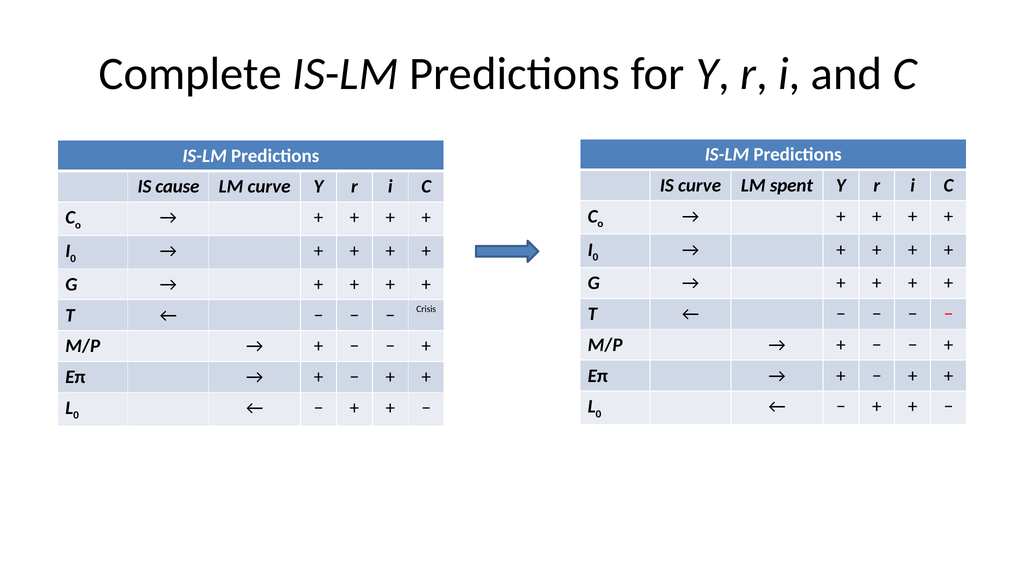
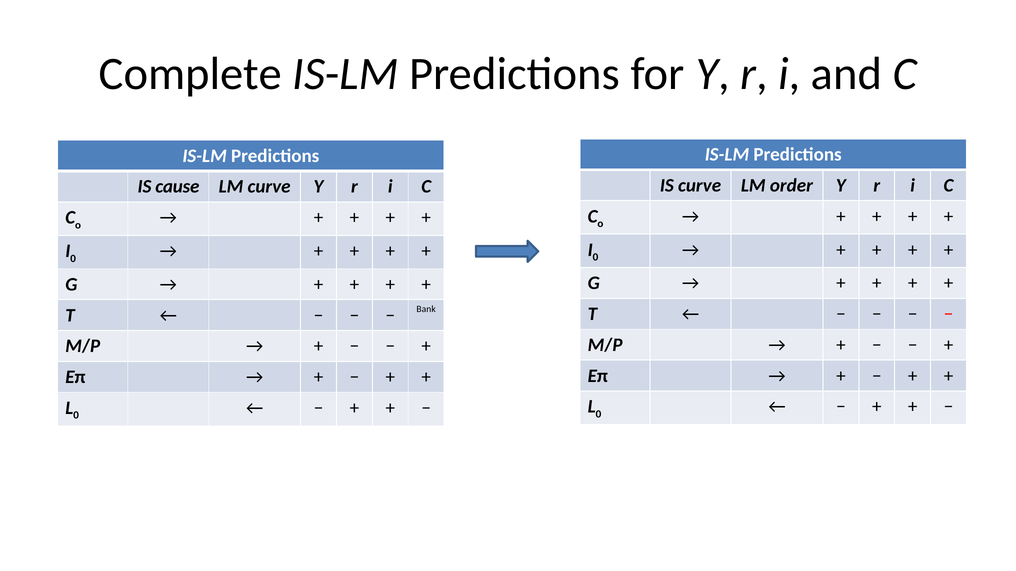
spent: spent -> order
Crisis: Crisis -> Bank
